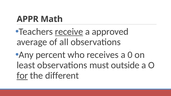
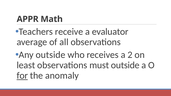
receive underline: present -> none
approved: approved -> evaluator
Any percent: percent -> outside
0: 0 -> 2
different: different -> anomaly
